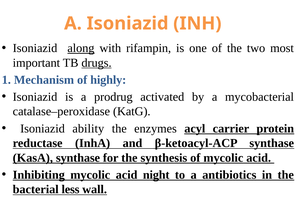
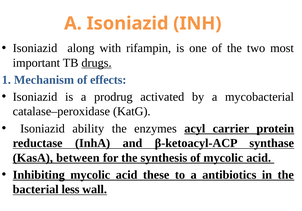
along underline: present -> none
highly: highly -> effects
KasA synthase: synthase -> between
night: night -> these
